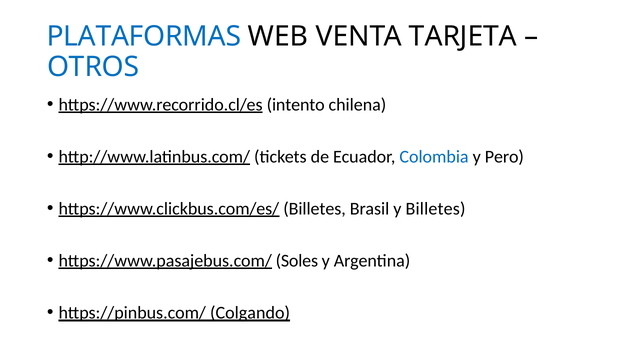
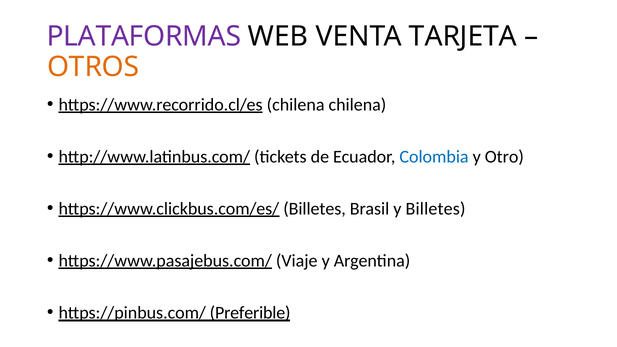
PLATAFORMAS colour: blue -> purple
OTROS colour: blue -> orange
https://www.recorrido.cl/es intento: intento -> chilena
Pero: Pero -> Otro
Soles: Soles -> Viaje
Colgando: Colgando -> Preferible
